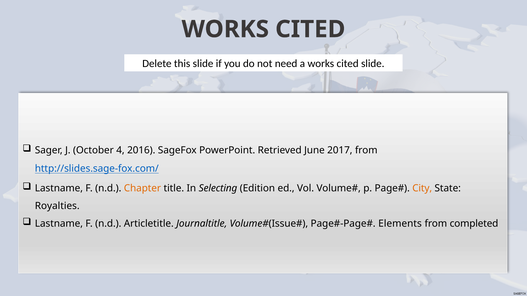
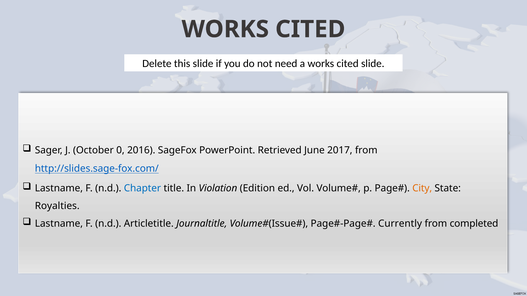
4: 4 -> 0
Chapter colour: orange -> blue
Selecting: Selecting -> Violation
Elements: Elements -> Currently
